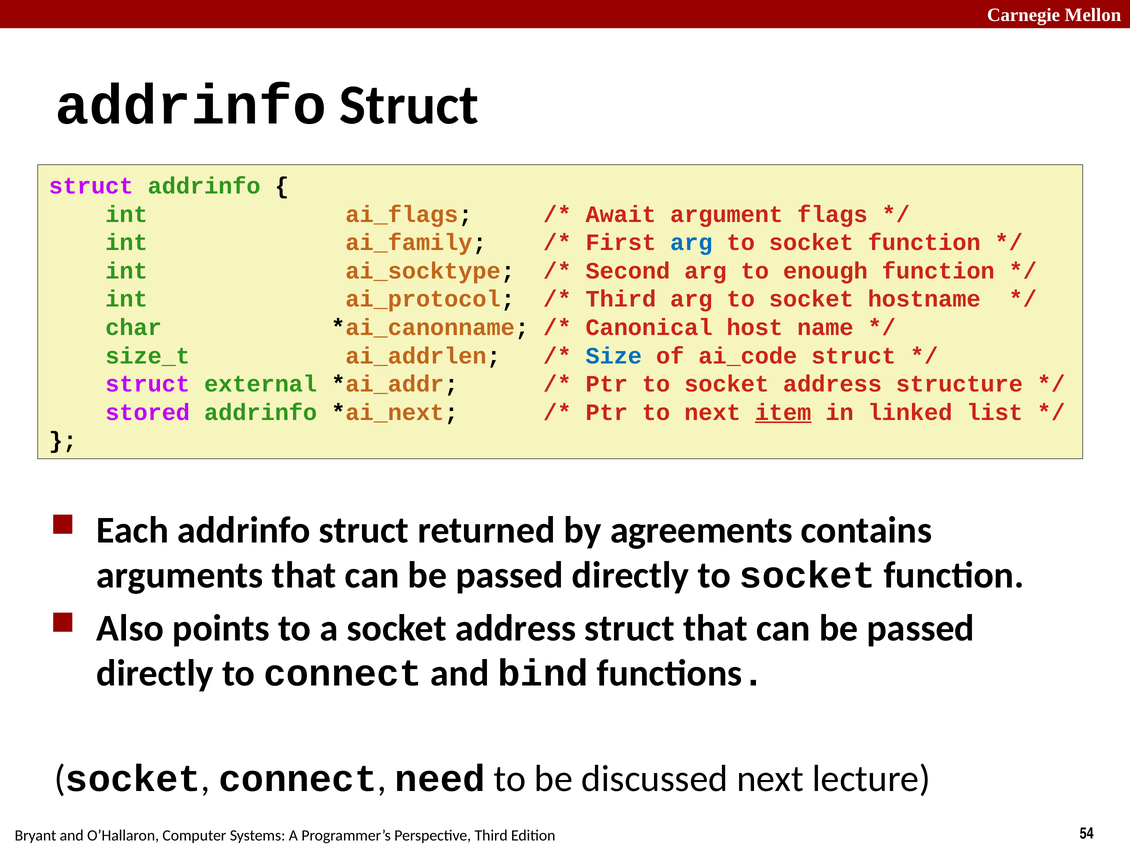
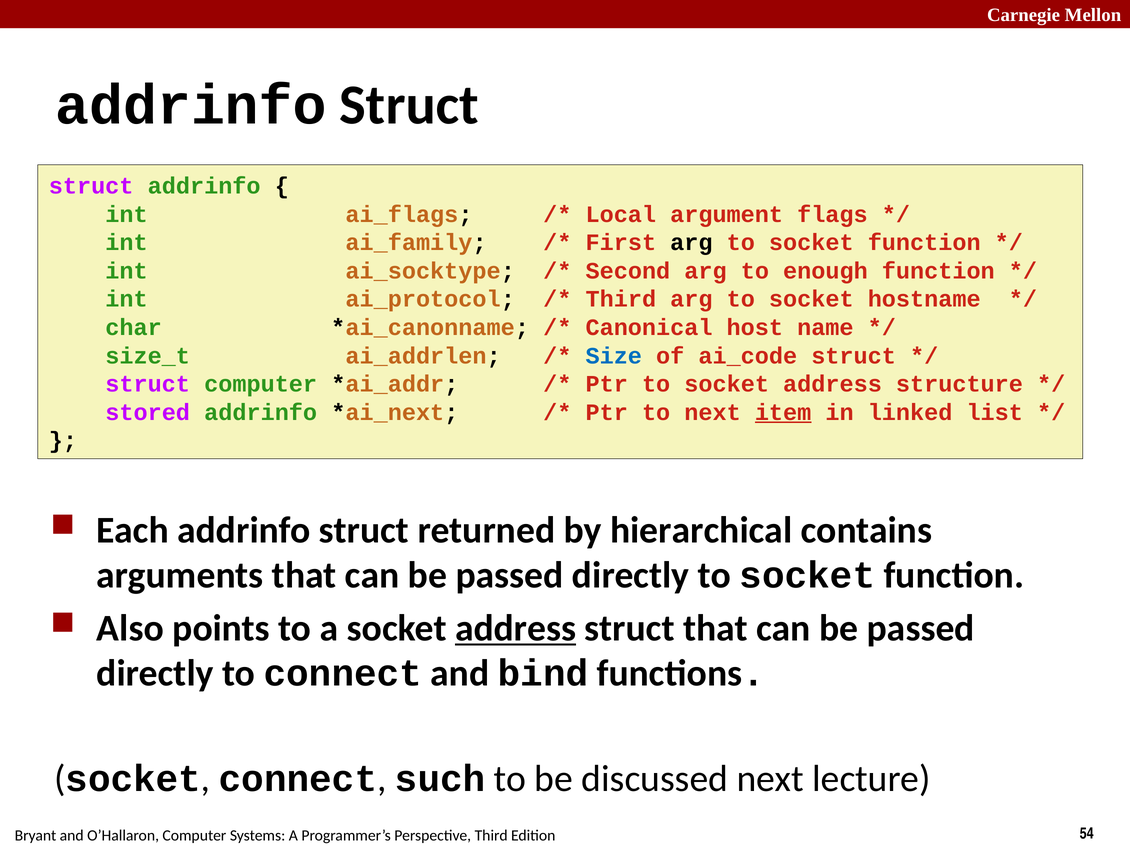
Await: Await -> Local
arg at (691, 243) colour: blue -> black
struct external: external -> computer
agreements: agreements -> hierarchical
address at (516, 628) underline: none -> present
need: need -> such
